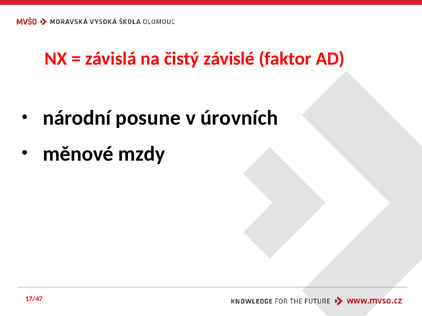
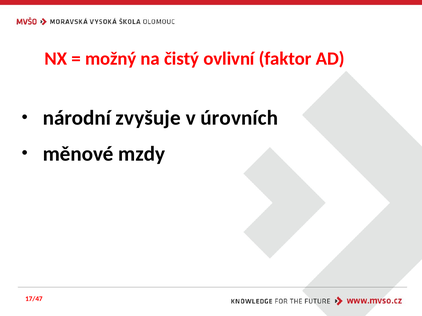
závislá: závislá -> možný
závislé: závislé -> ovlivní
posune: posune -> zvyšuje
